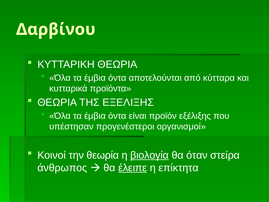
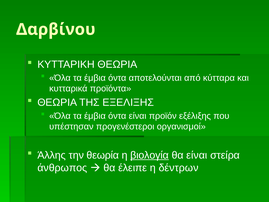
Κοινοί: Κοινοί -> Άλλης
θα όταν: όταν -> είναι
έλειπε underline: present -> none
επίκτητα: επίκτητα -> δέντρων
